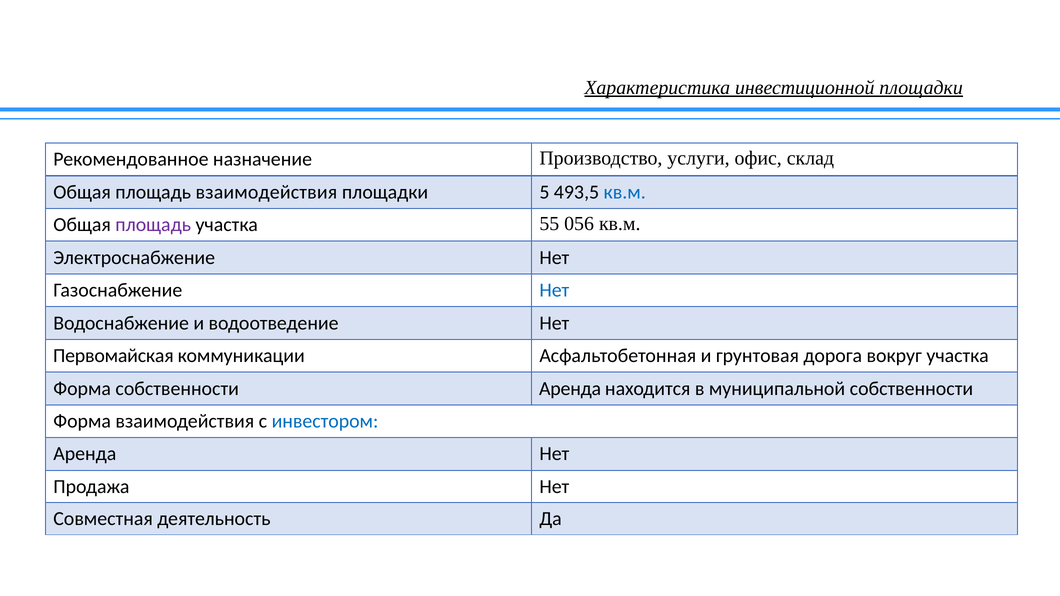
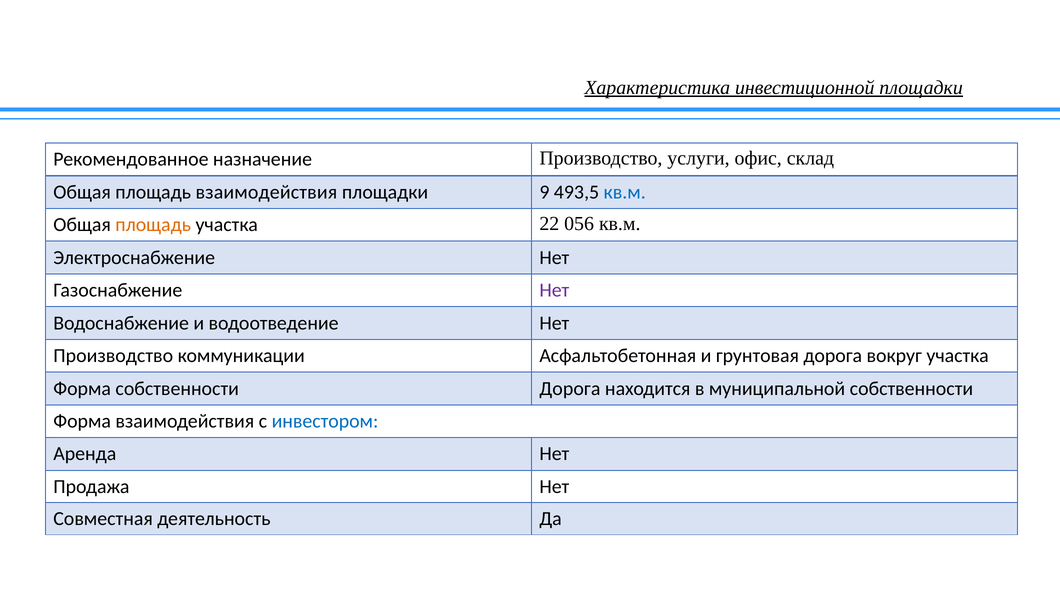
5: 5 -> 9
площадь at (153, 225) colour: purple -> orange
55: 55 -> 22
Нет at (554, 290) colour: blue -> purple
Первомайская at (113, 356): Первомайская -> Производство
собственности Аренда: Аренда -> Дорога
